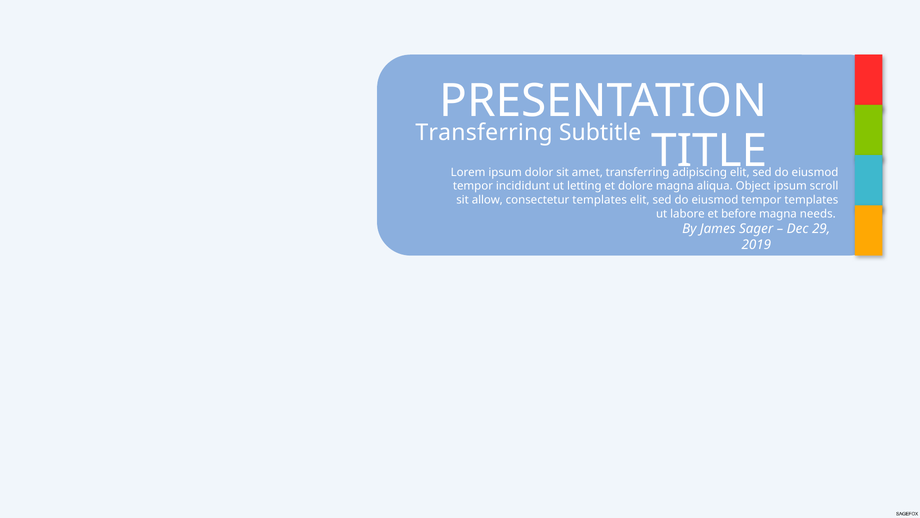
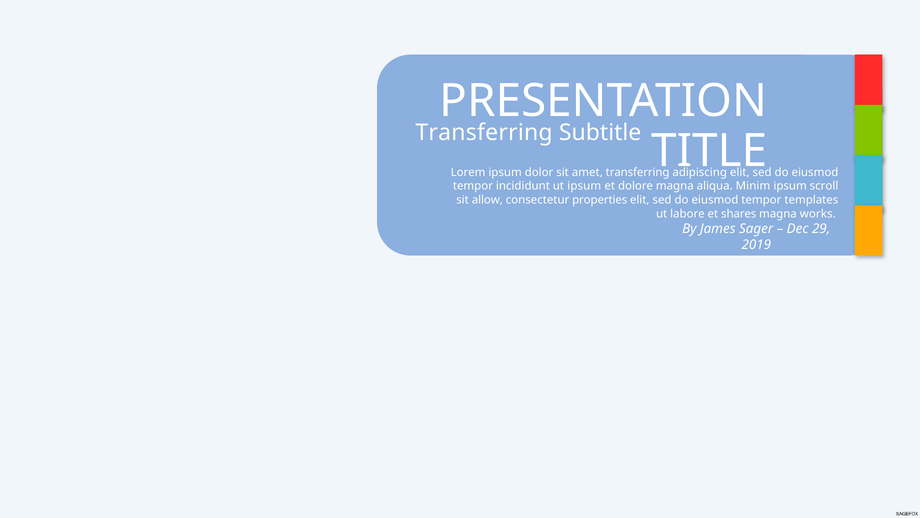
ut letting: letting -> ipsum
Object: Object -> Minim
consectetur templates: templates -> properties
before: before -> shares
needs: needs -> works
